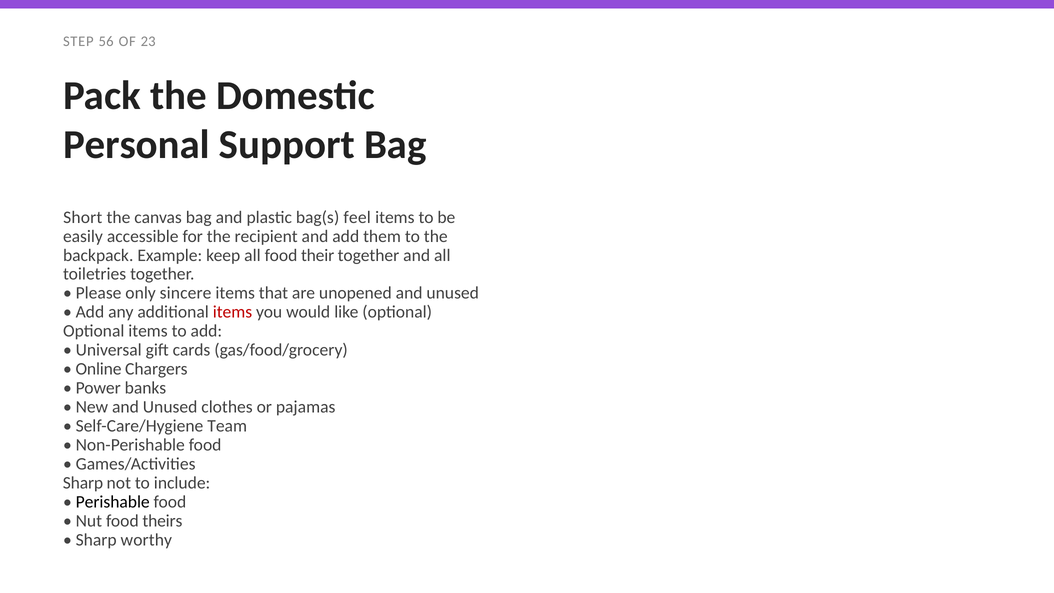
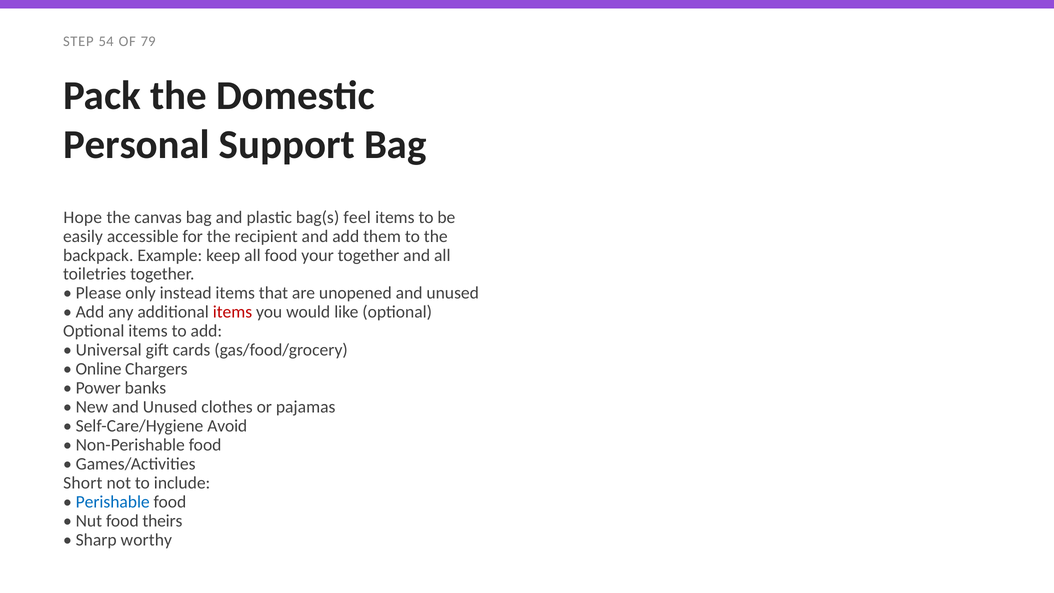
56: 56 -> 54
23: 23 -> 79
Short: Short -> Hope
their: their -> your
sincere: sincere -> instead
Team: Team -> Avoid
Sharp at (83, 483): Sharp -> Short
Perishable colour: black -> blue
